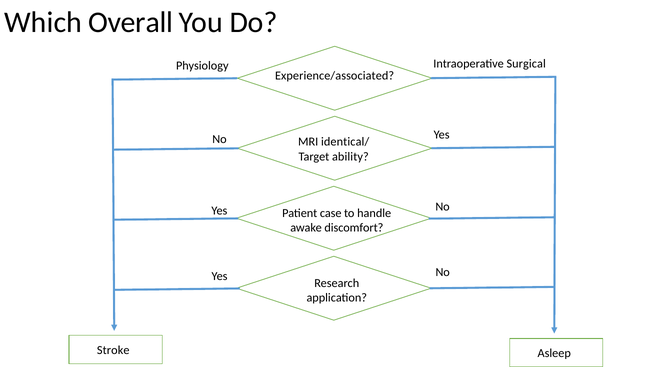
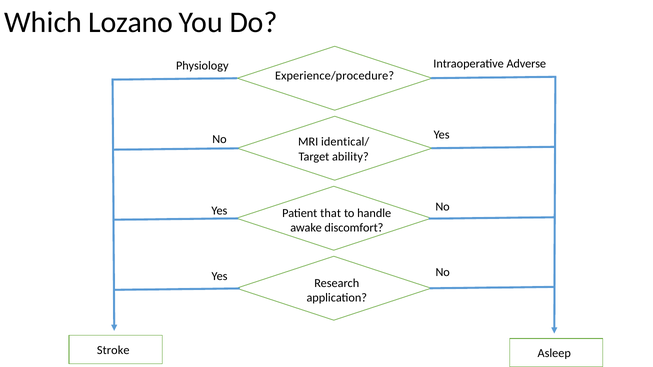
Overall: Overall -> Lozano
Surgical: Surgical -> Adverse
Experience/associated: Experience/associated -> Experience/procedure
case: case -> that
